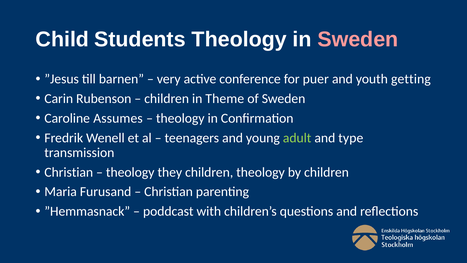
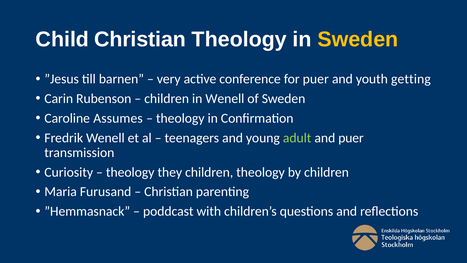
Child Students: Students -> Christian
Sweden at (358, 39) colour: pink -> yellow
in Theme: Theme -> Wenell
and type: type -> puer
Christian at (69, 172): Christian -> Curiosity
